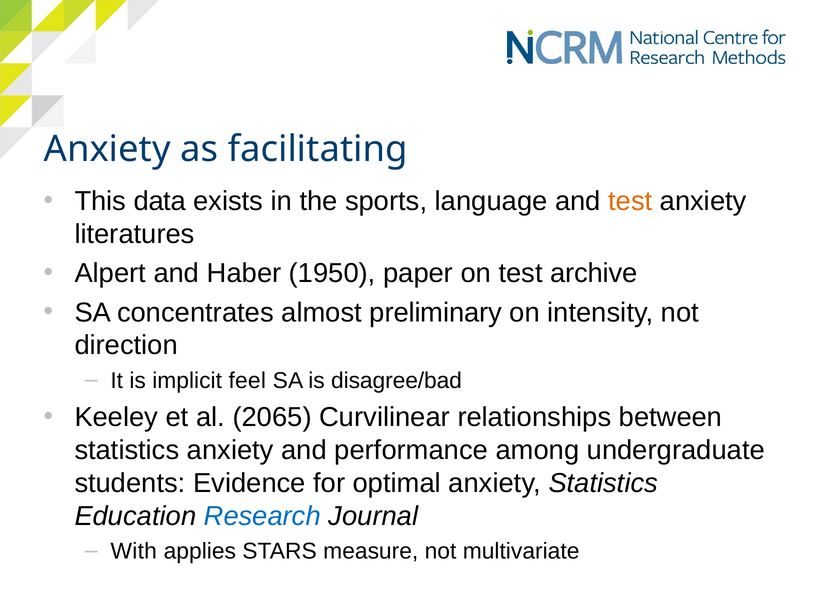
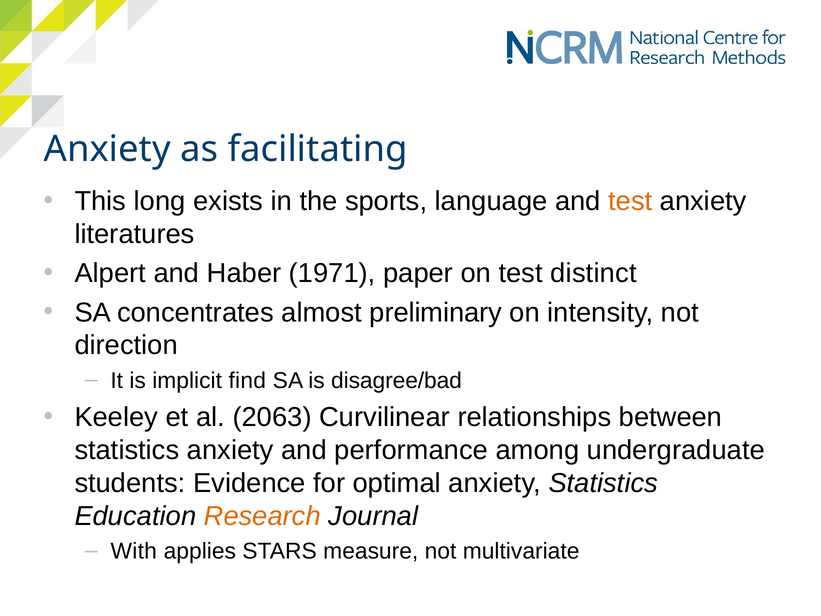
data: data -> long
1950: 1950 -> 1971
archive: archive -> distinct
feel: feel -> find
2065: 2065 -> 2063
Research colour: blue -> orange
